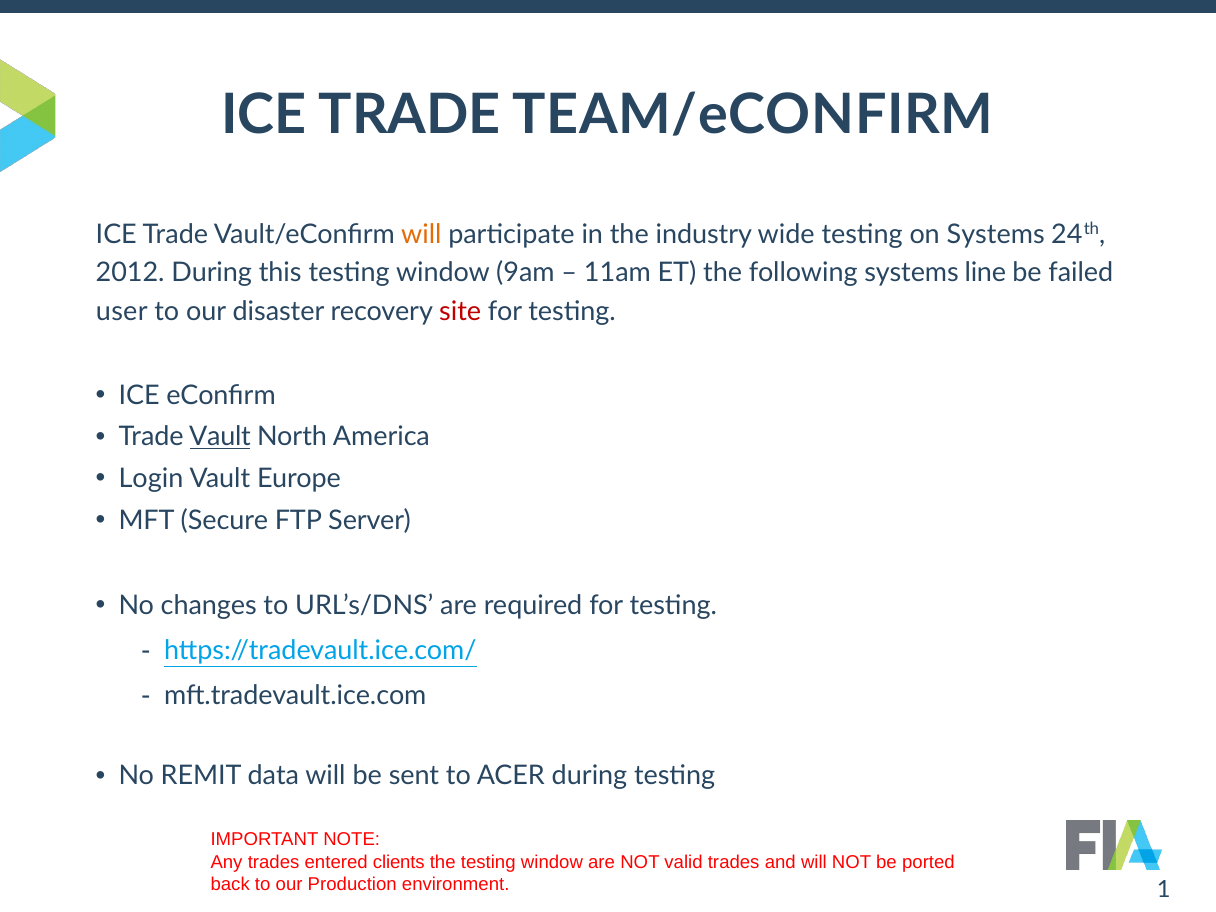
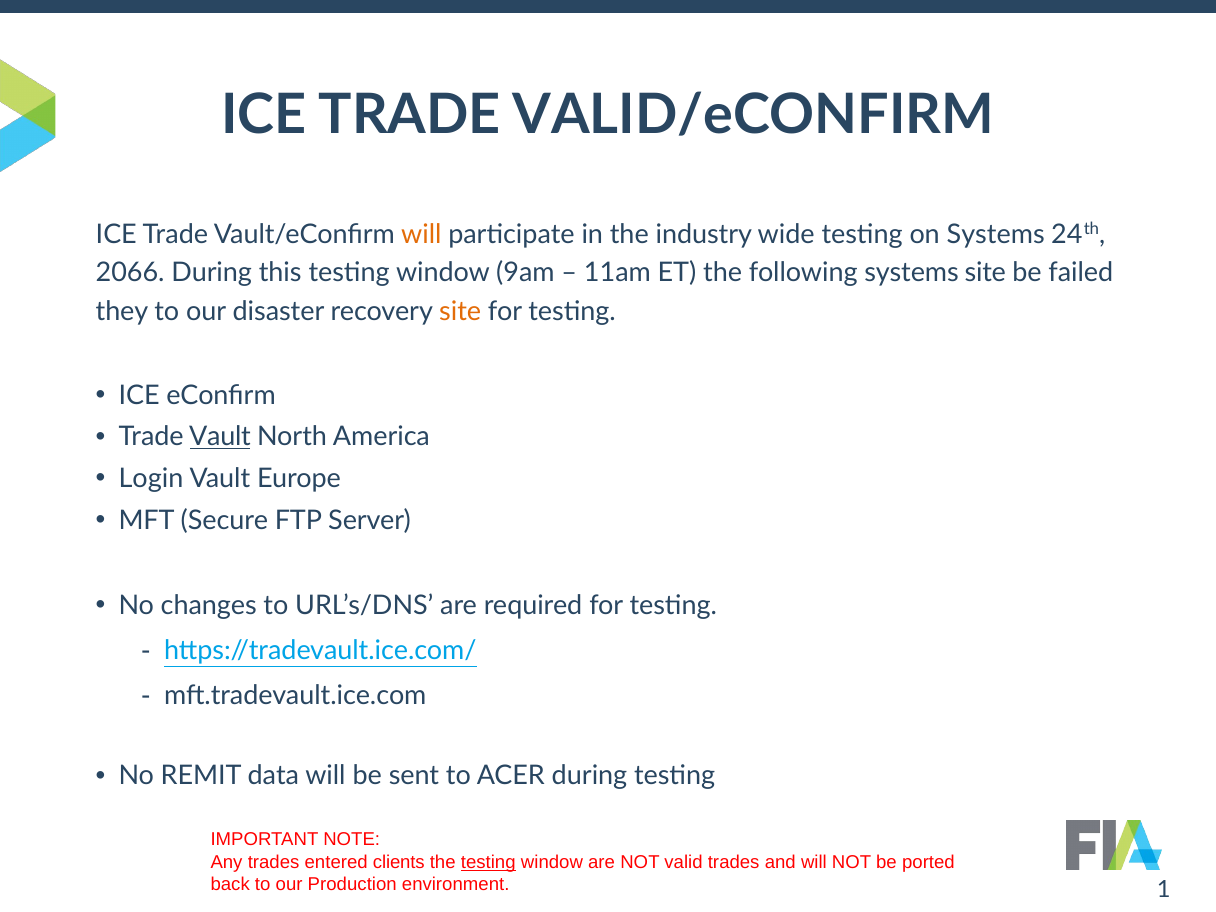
TEAM/eCONFIRM: TEAM/eCONFIRM -> VALID/eCONFIRM
2012: 2012 -> 2066
systems line: line -> site
user: user -> they
site at (460, 312) colour: red -> orange
testing at (488, 862) underline: none -> present
